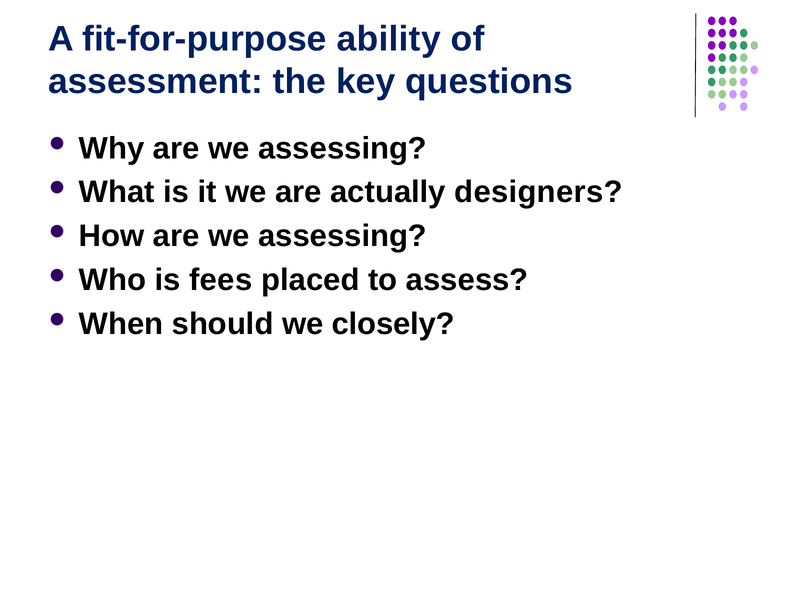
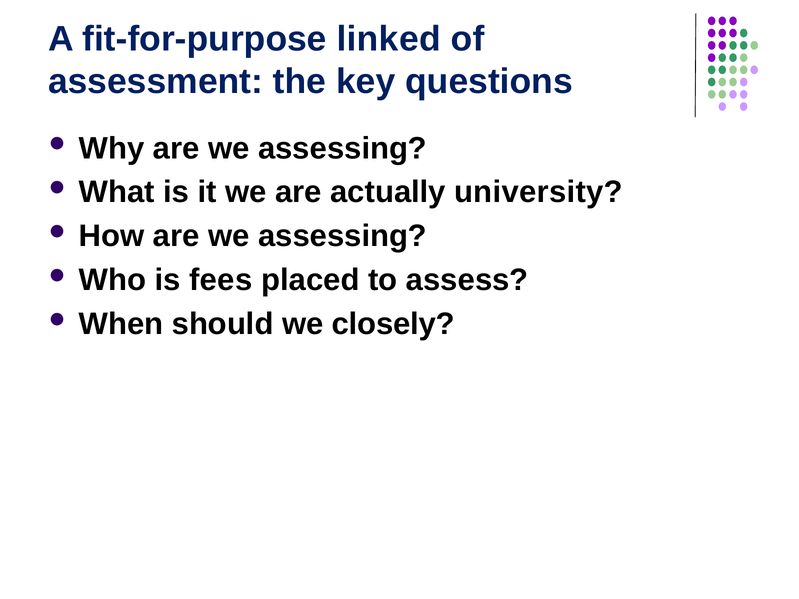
ability: ability -> linked
designers: designers -> university
